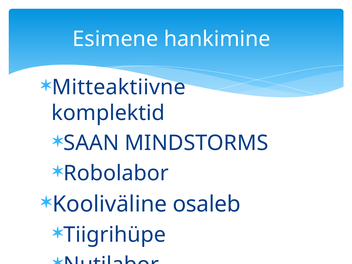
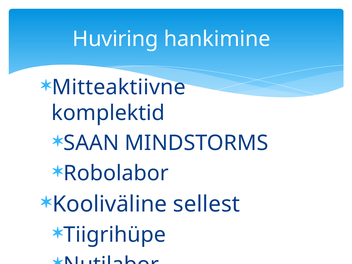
Esimene: Esimene -> Huviring
osaleb: osaleb -> sellest
